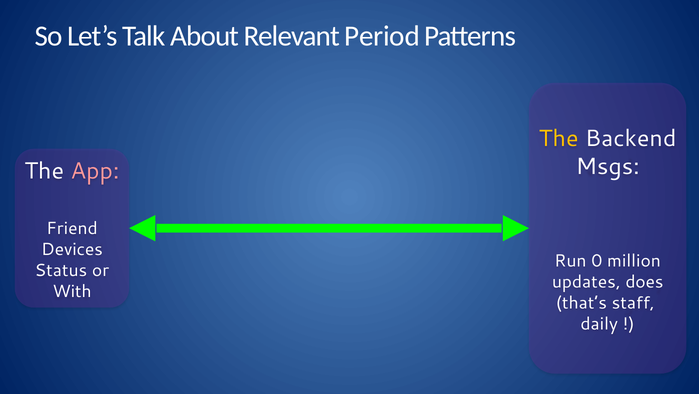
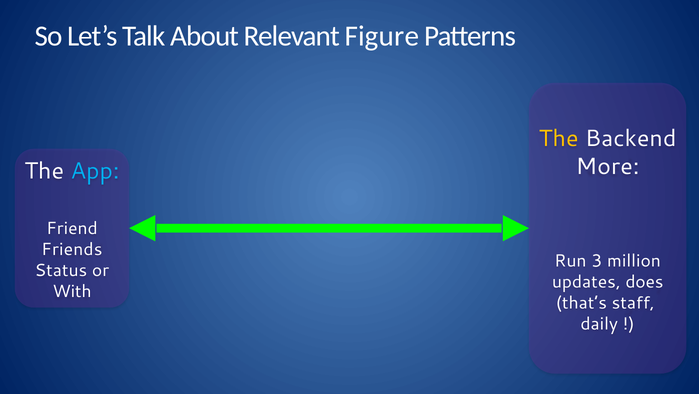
Period: Period -> Figure
Msgs: Msgs -> More
App colour: pink -> light blue
Devices: Devices -> Friends
0: 0 -> 3
